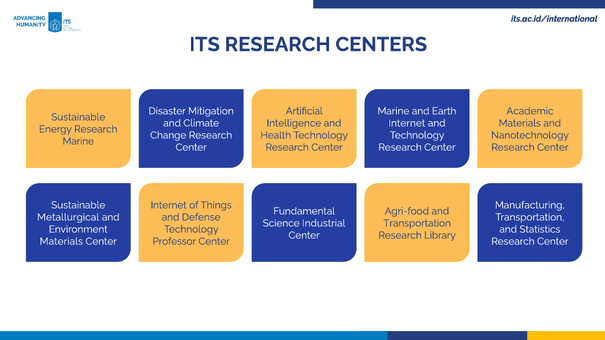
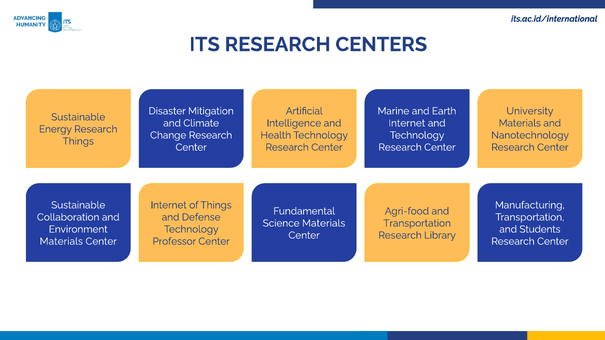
Academic: Academic -> University
Marine at (78, 141): Marine -> Things
Metallurgical: Metallurgical -> Collaboration
Science Industrial: Industrial -> Materials
Statistics: Statistics -> Students
